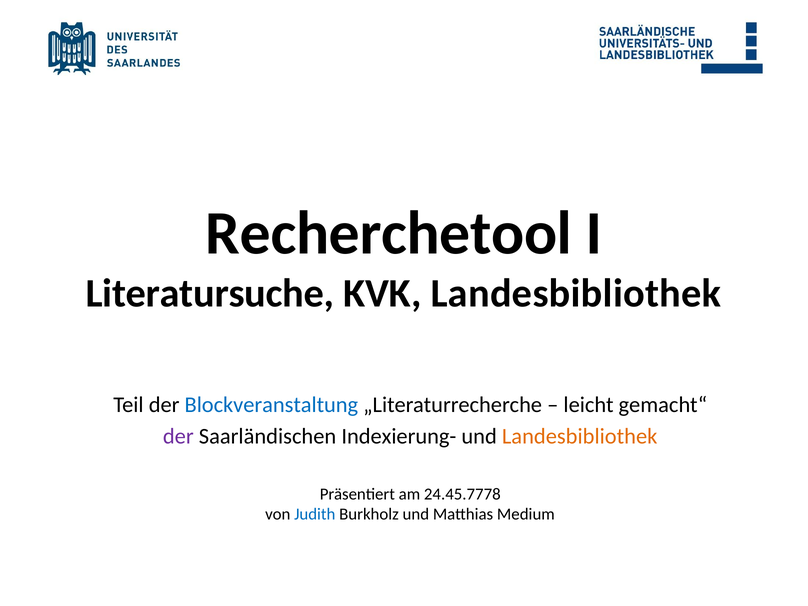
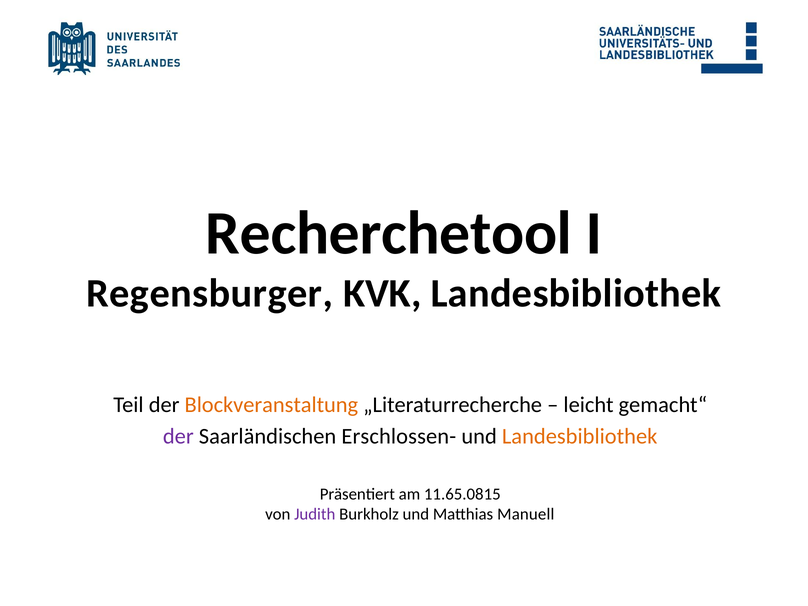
Literatursuche: Literatursuche -> Regensburger
Blockveranstaltung colour: blue -> orange
Indexierung-: Indexierung- -> Erschlossen-
24.45.7778: 24.45.7778 -> 11.65.0815
Judith colour: blue -> purple
Medium: Medium -> Manuell
